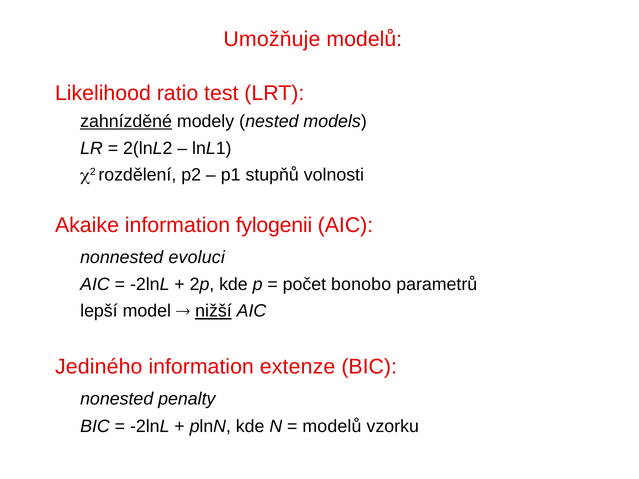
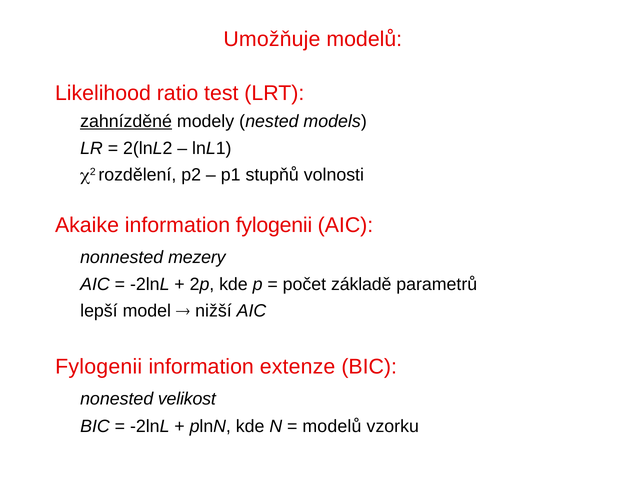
evoluci: evoluci -> mezery
bonobo: bonobo -> základě
nižší underline: present -> none
Jediného at (99, 367): Jediného -> Fylogenii
penalty: penalty -> velikost
